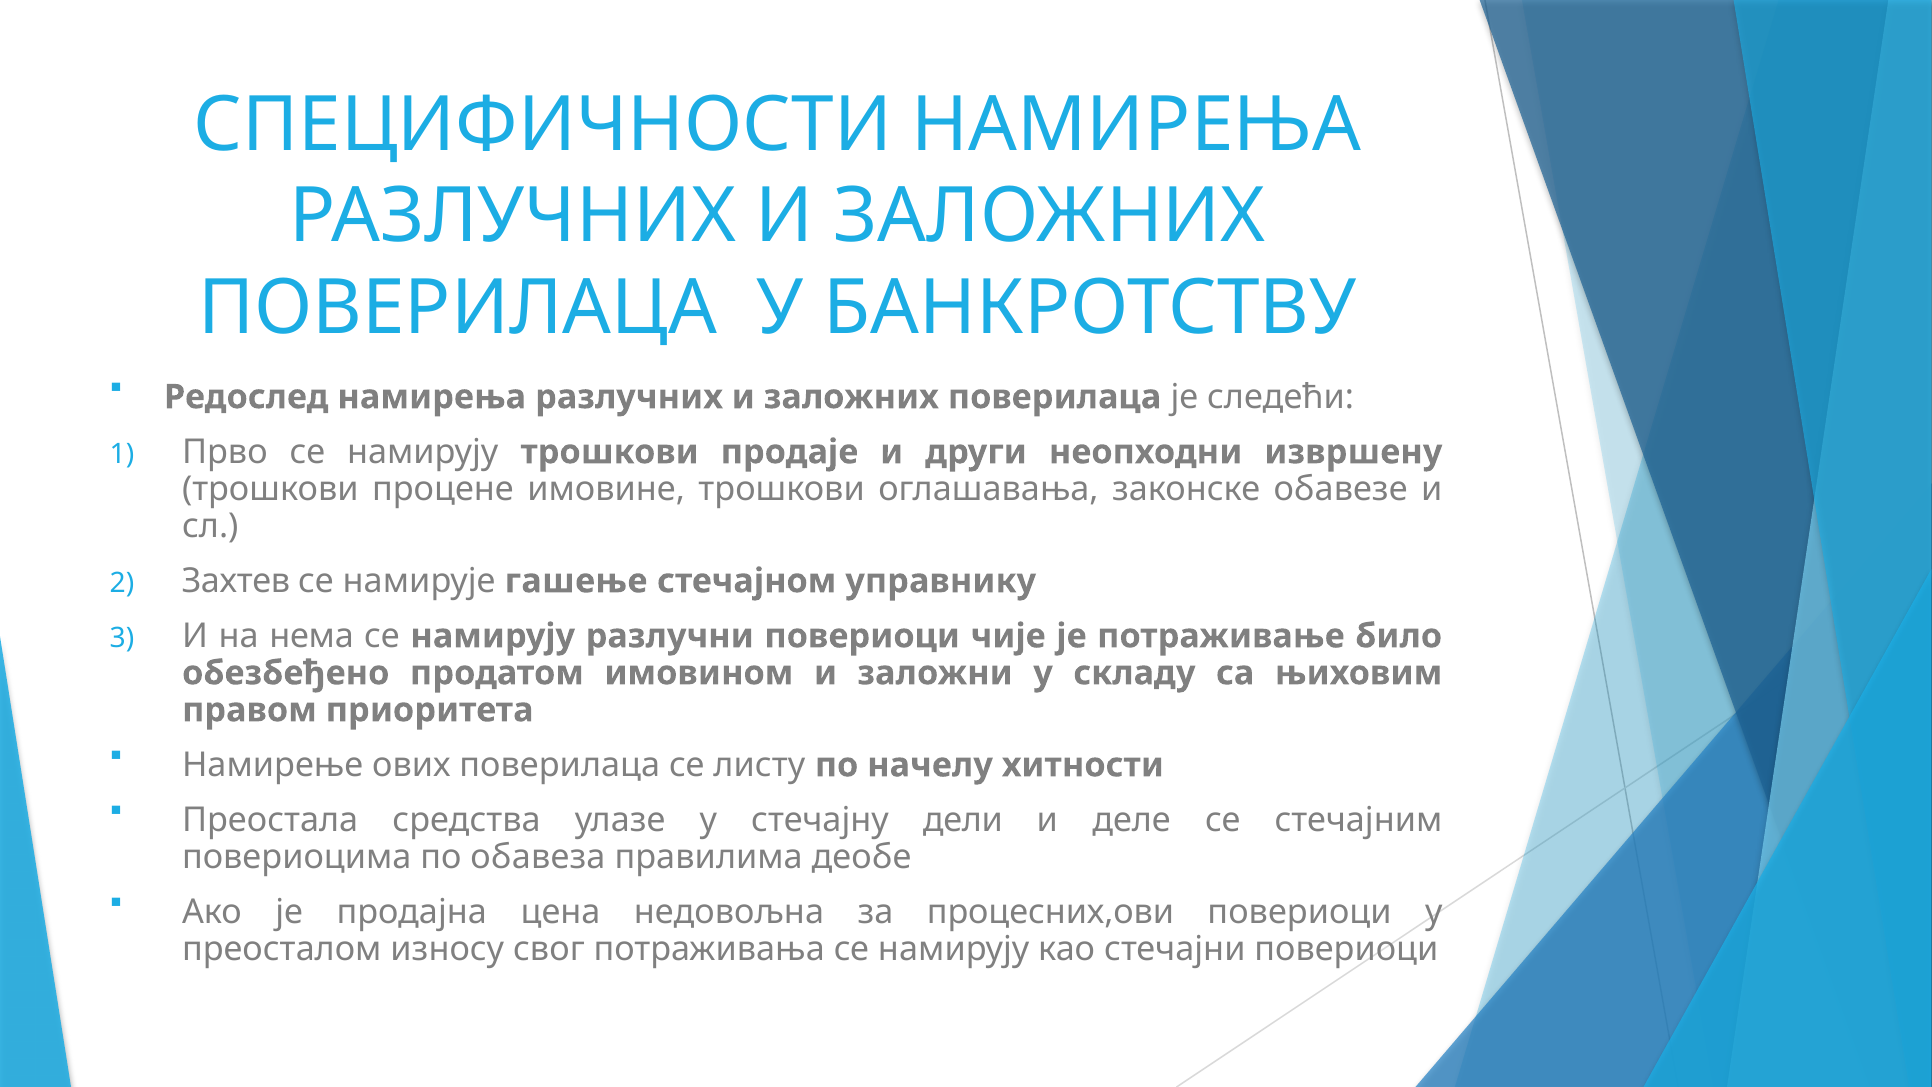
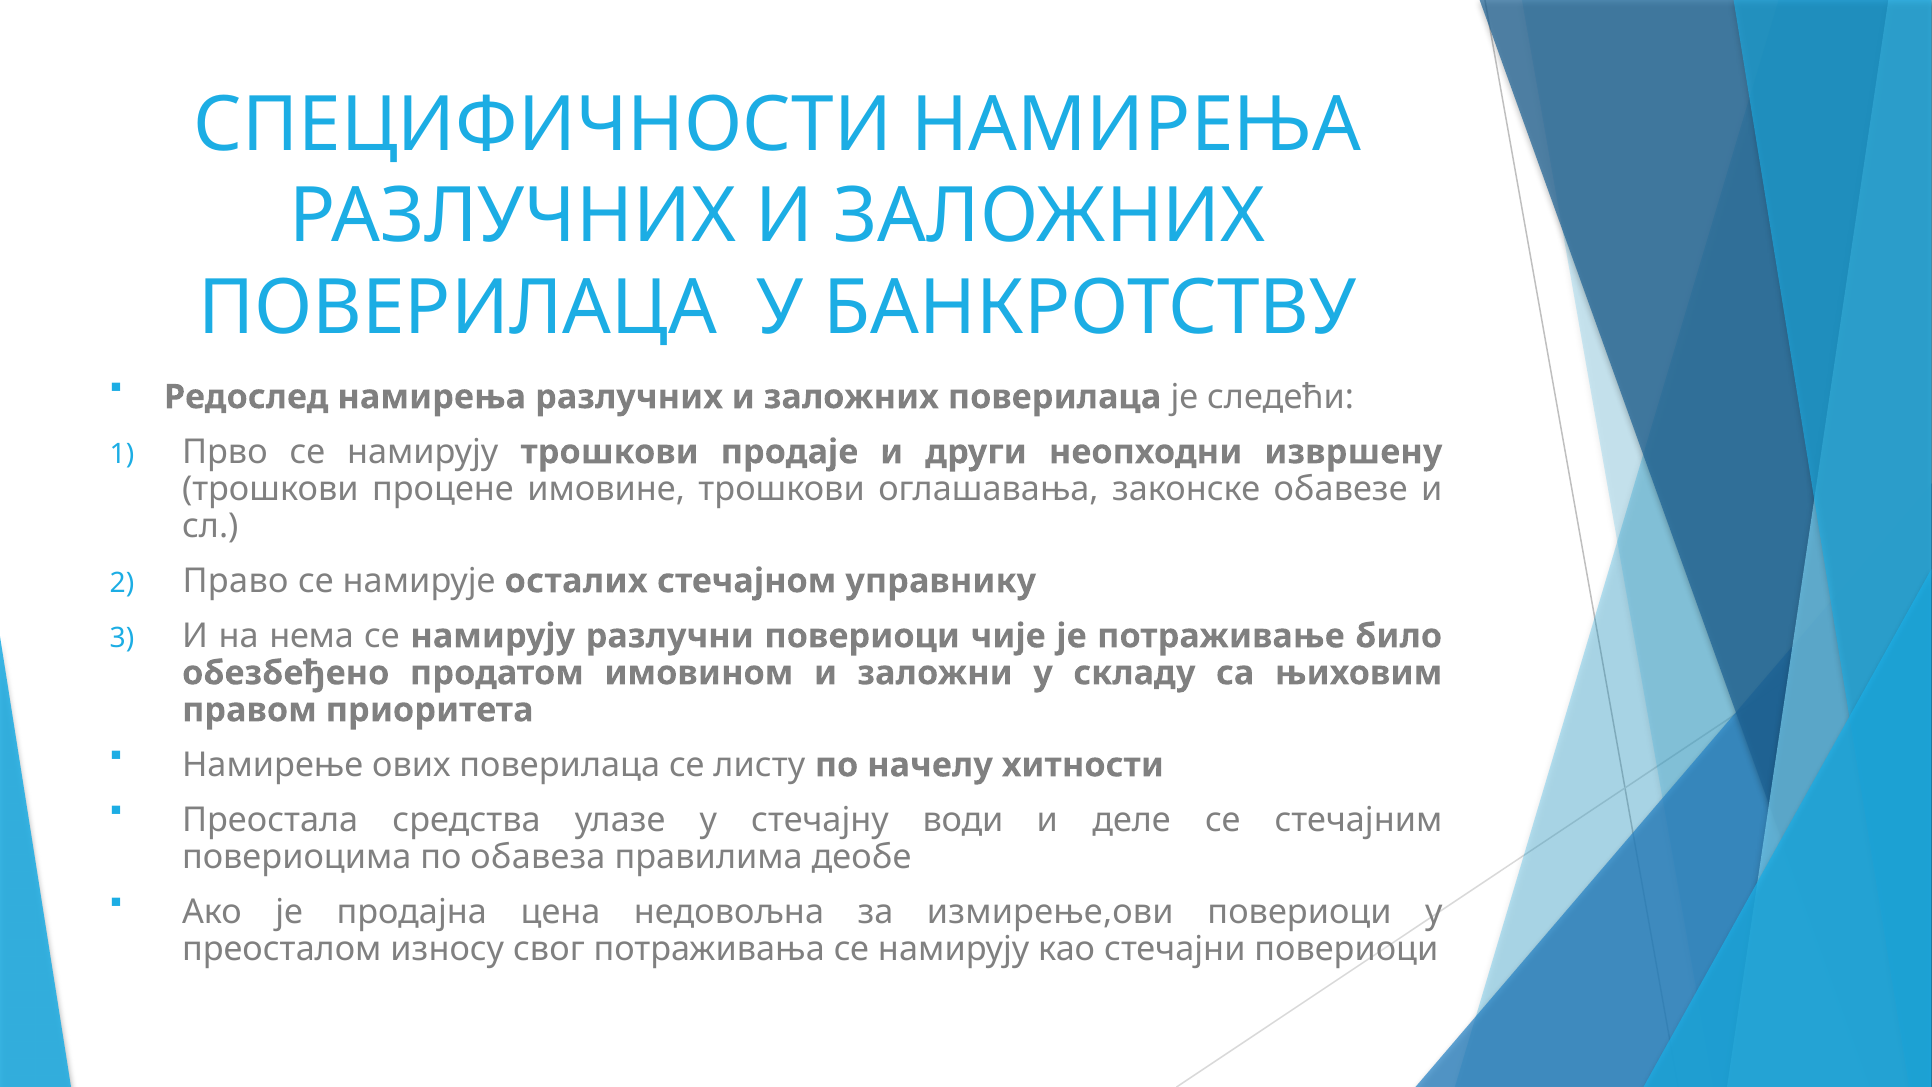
Захтев: Захтев -> Право
гашење: гашење -> осталих
дели: дели -> води
процесних,ови: процесних,ови -> измирење,ови
